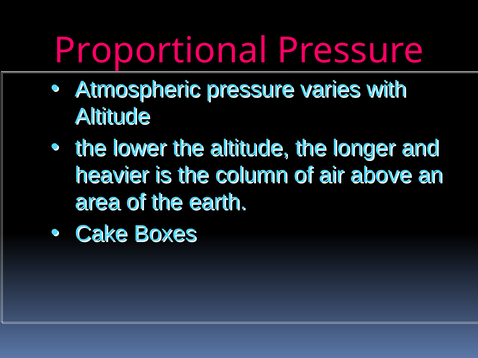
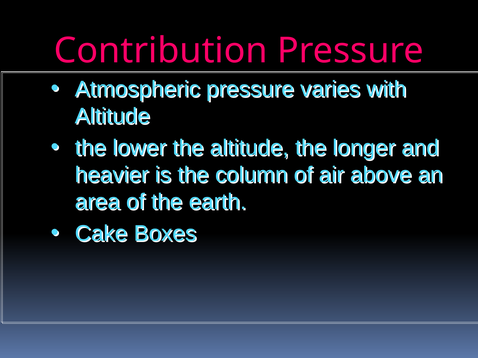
Proportional: Proportional -> Contribution
